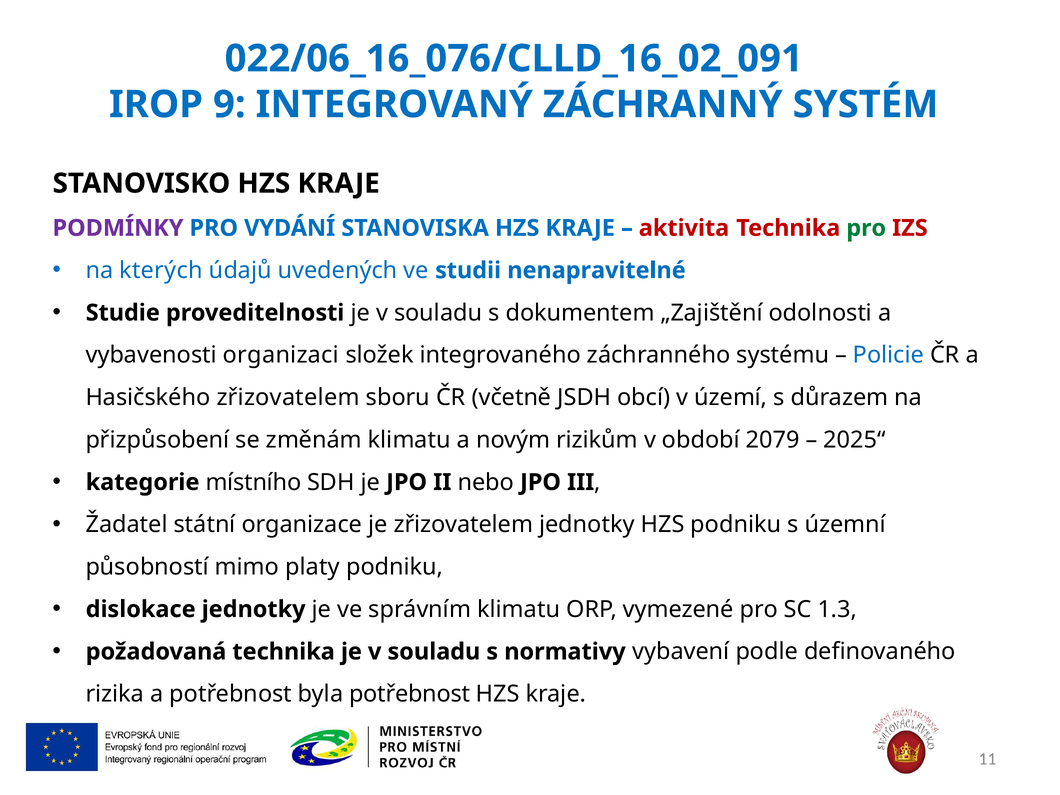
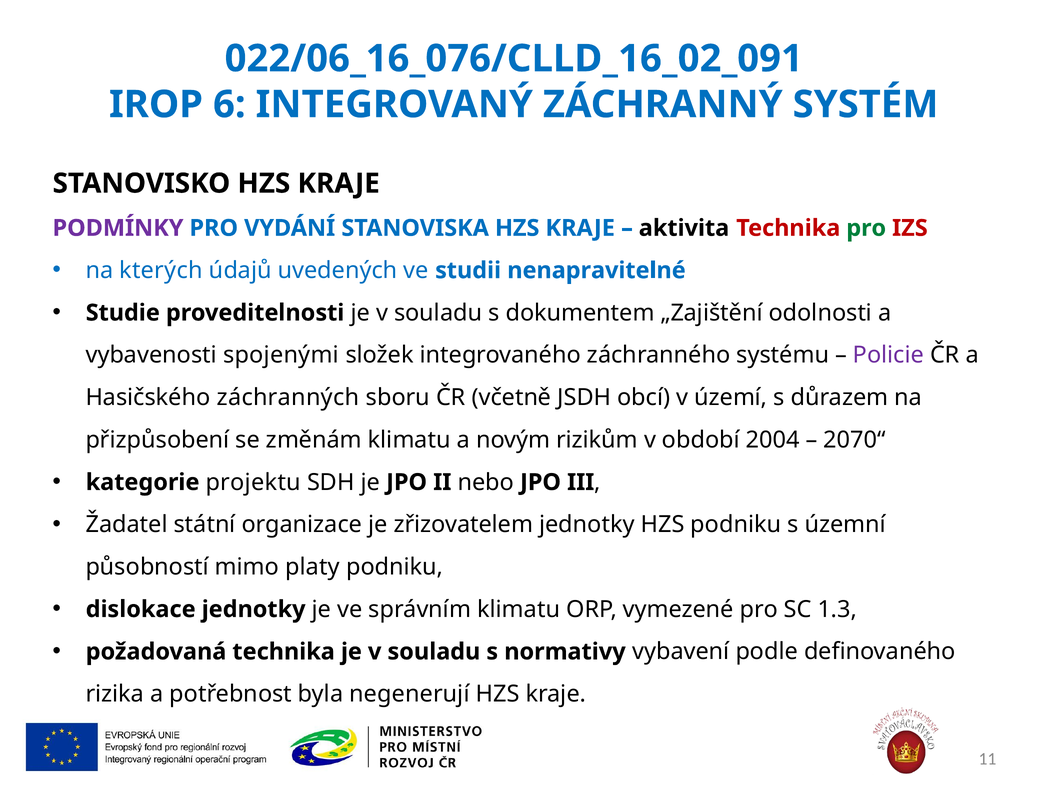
9: 9 -> 6
aktivita colour: red -> black
organizaci: organizaci -> spojenými
Policie colour: blue -> purple
Hasičského zřizovatelem: zřizovatelem -> záchranných
2079: 2079 -> 2004
2025“: 2025“ -> 2070“
místního: místního -> projektu
byla potřebnost: potřebnost -> negenerují
